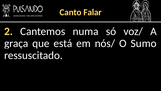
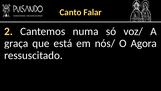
Sumo: Sumo -> Agora
